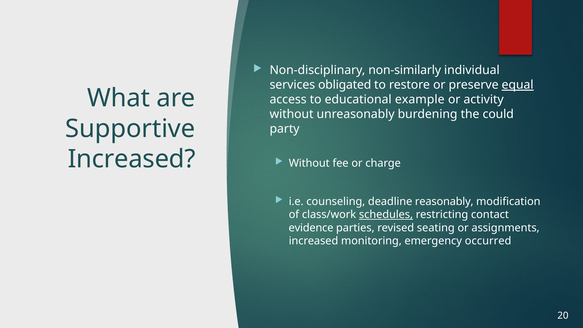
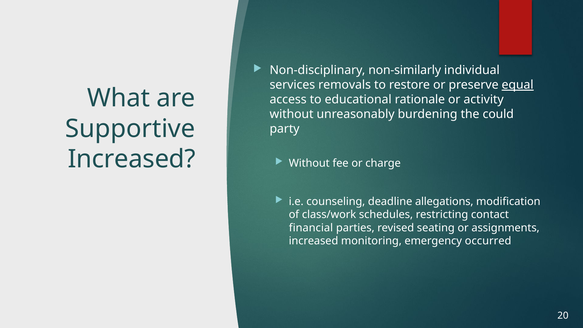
obligated: obligated -> removals
example: example -> rationale
reasonably: reasonably -> allegations
schedules underline: present -> none
evidence: evidence -> financial
